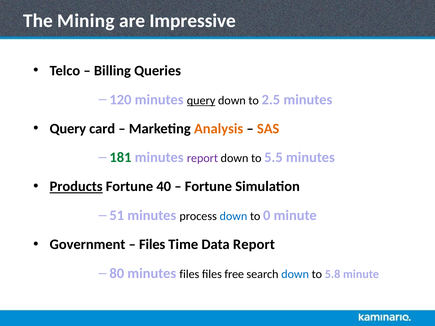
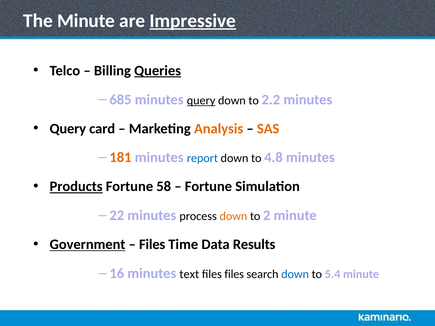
The Mining: Mining -> Minute
Impressive underline: none -> present
Queries underline: none -> present
120: 120 -> 685
2.5: 2.5 -> 2.2
181 colour: green -> orange
report at (202, 158) colour: purple -> blue
5.5: 5.5 -> 4.8
40: 40 -> 58
51: 51 -> 22
down at (233, 216) colour: blue -> orange
0: 0 -> 2
Government underline: none -> present
Data Report: Report -> Results
80: 80 -> 16
minutes files: files -> text
files free: free -> files
5.8: 5.8 -> 5.4
